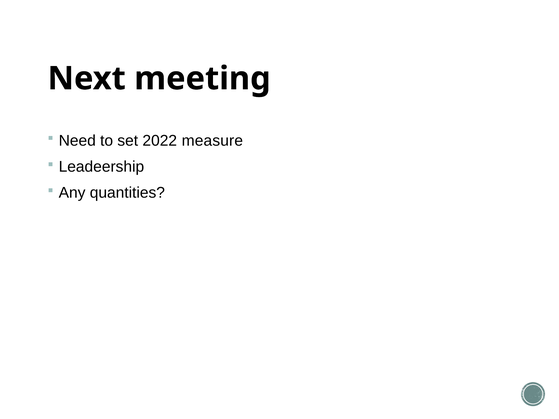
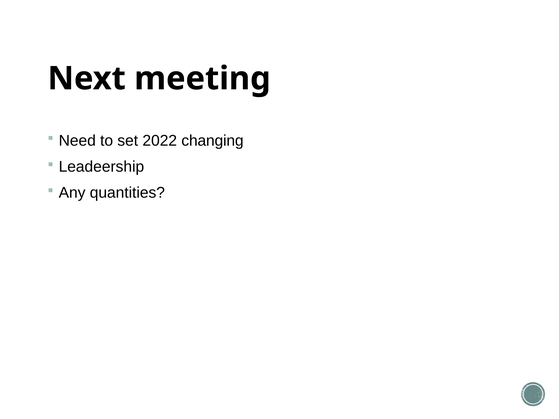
measure: measure -> changing
